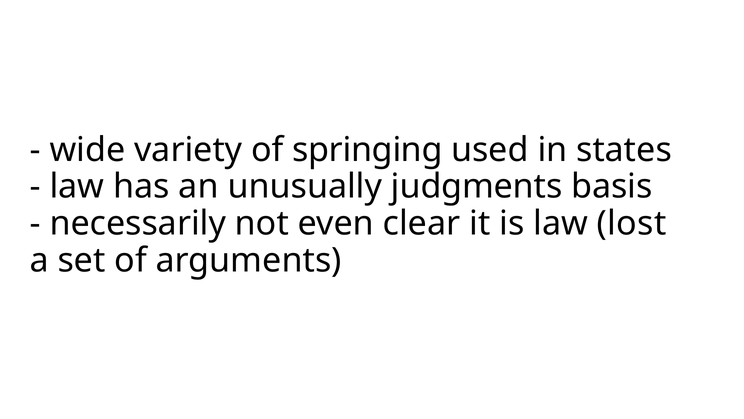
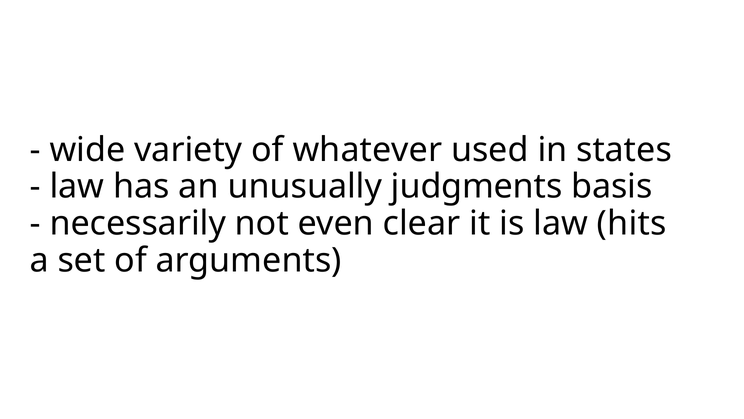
springing: springing -> whatever
lost: lost -> hits
